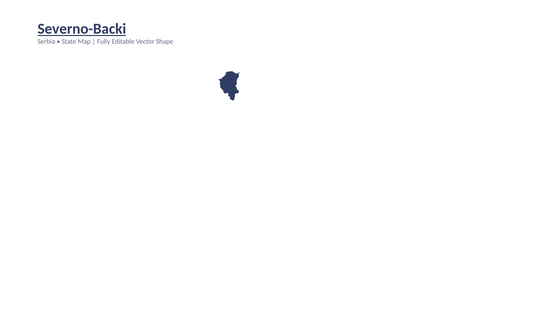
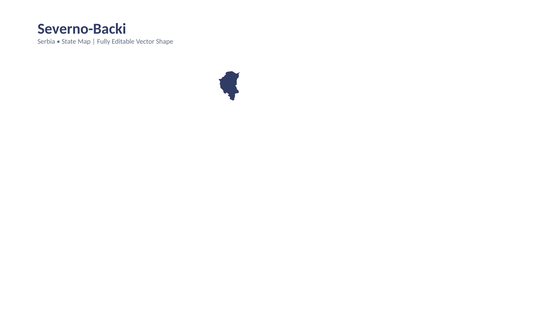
Severno-Backi underline: present -> none
